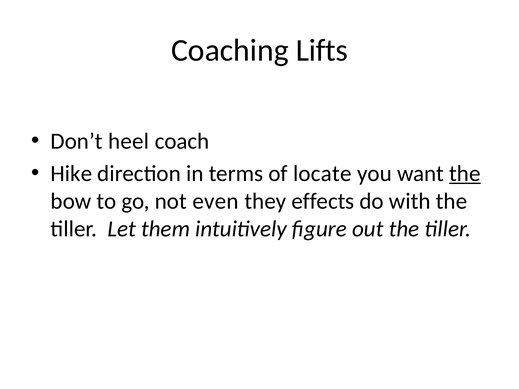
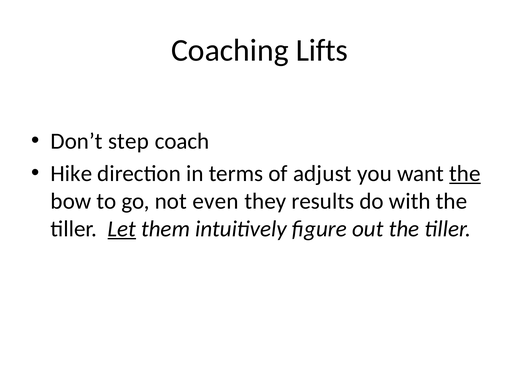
heel: heel -> step
locate: locate -> adjust
effects: effects -> results
Let underline: none -> present
